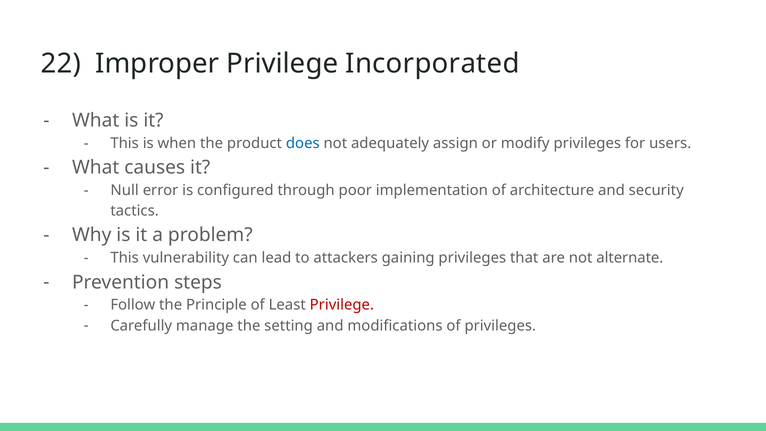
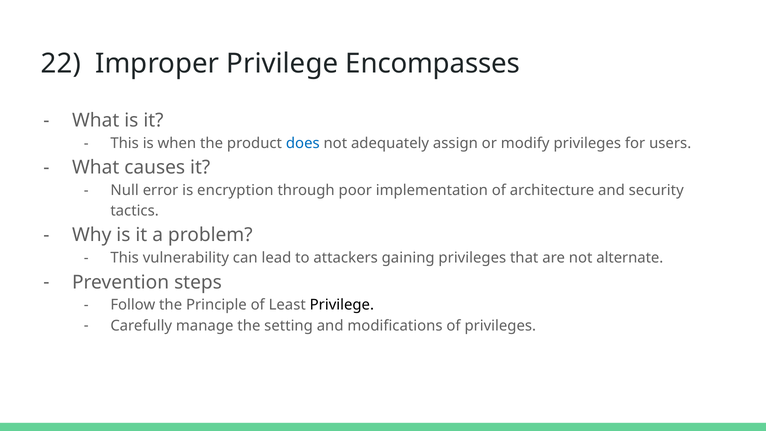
Incorporated: Incorporated -> Encompasses
configured: configured -> encryption
Privilege at (342, 305) colour: red -> black
